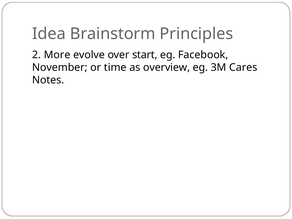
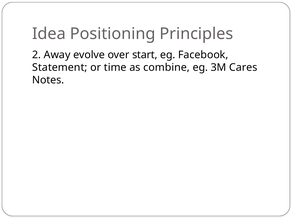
Brainstorm: Brainstorm -> Positioning
More: More -> Away
November: November -> Statement
overview: overview -> combine
